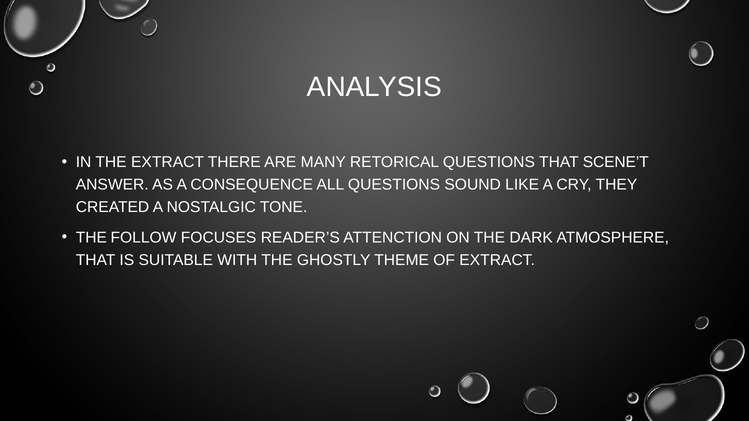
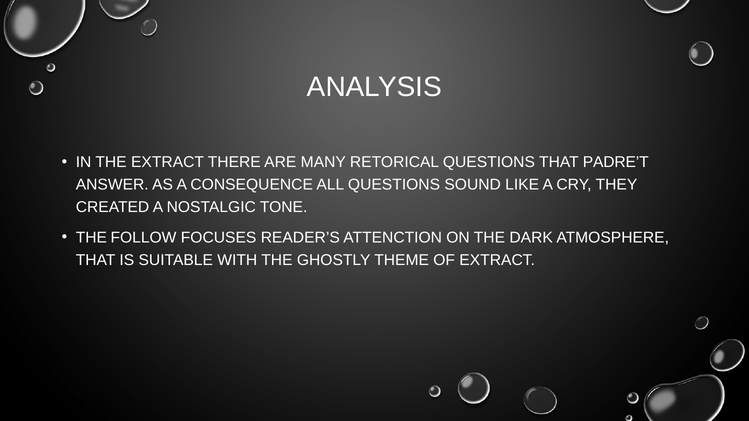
SCENE’T: SCENE’T -> PADRE’T
